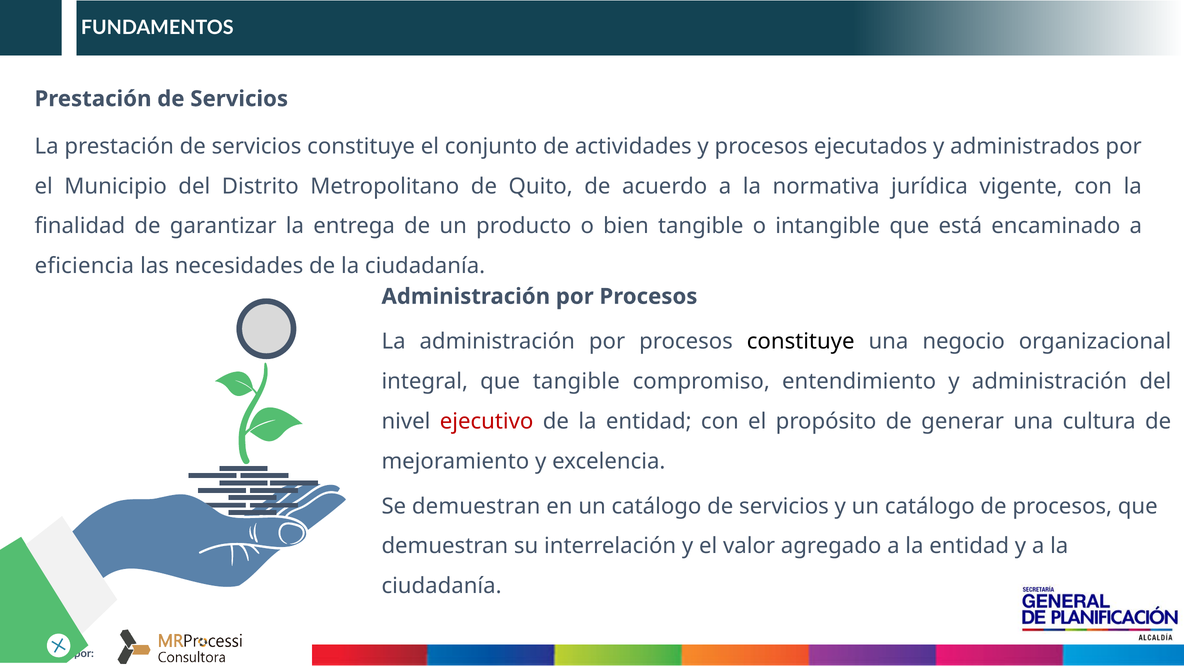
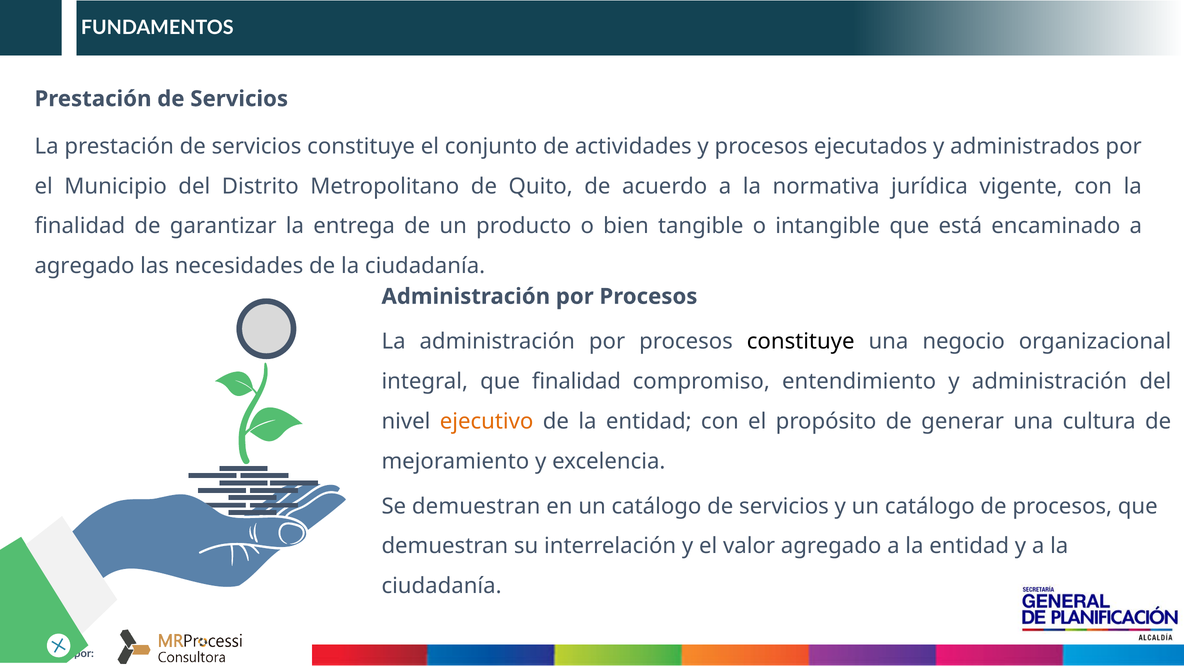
eficiencia at (84, 266): eficiencia -> agregado
que tangible: tangible -> finalidad
ejecutivo colour: red -> orange
